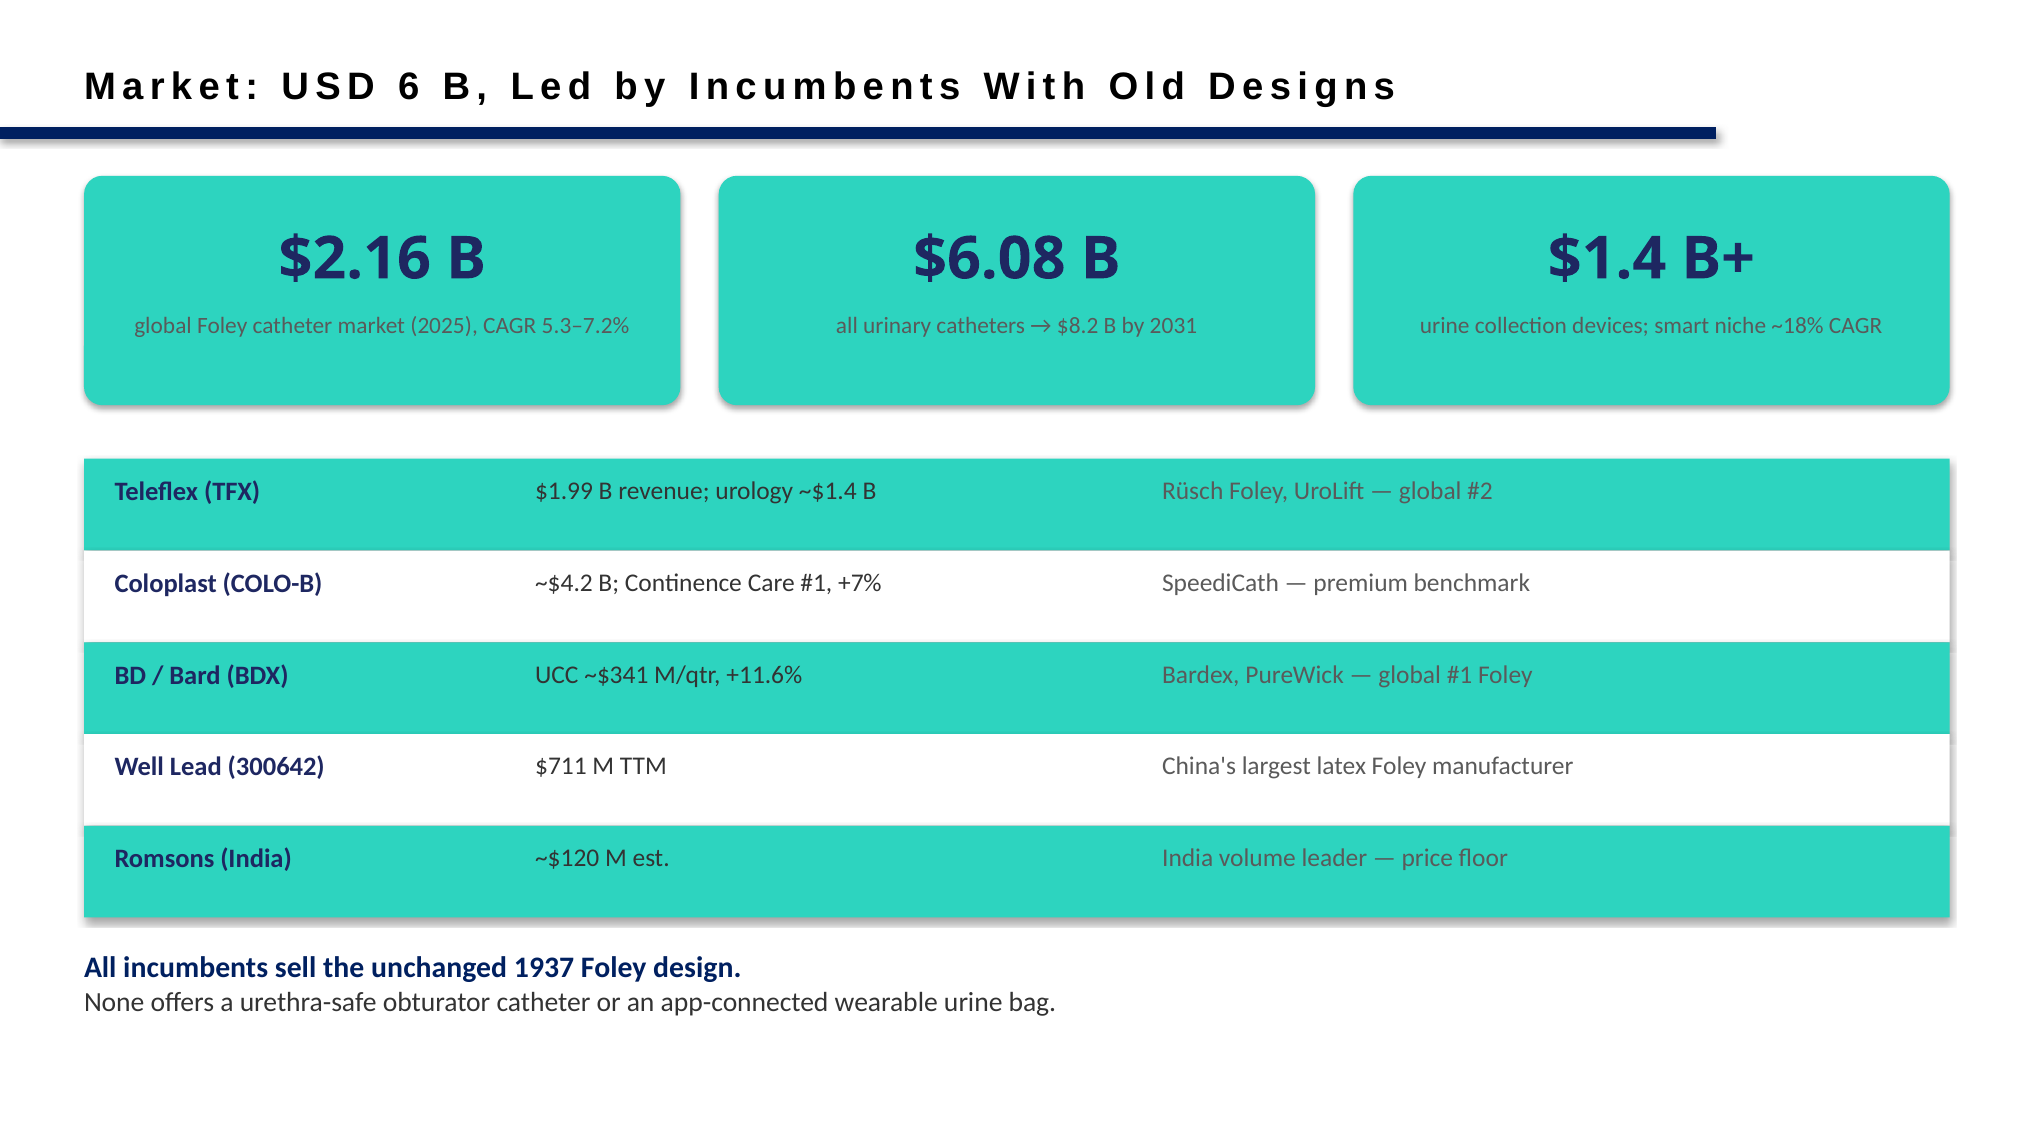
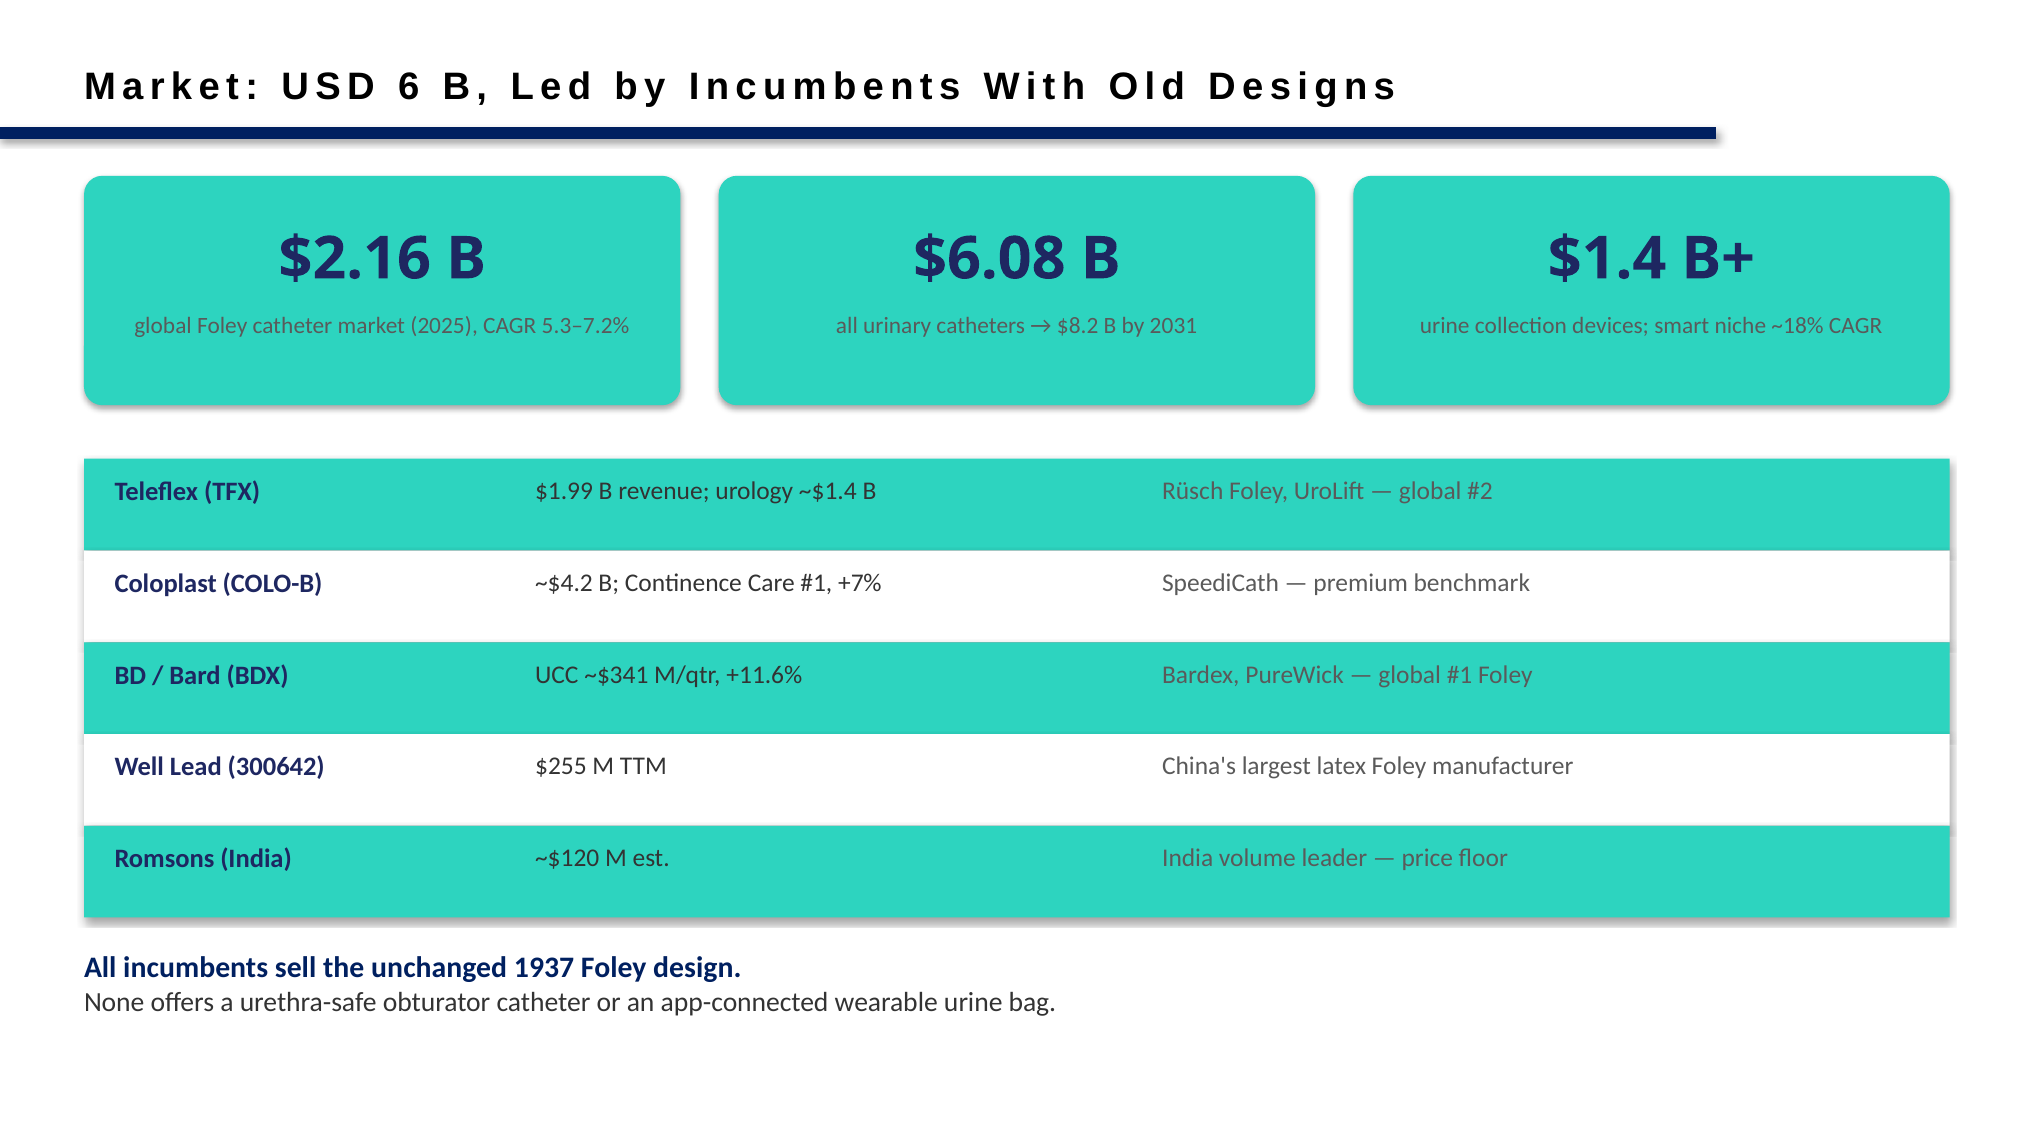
$711: $711 -> $255
